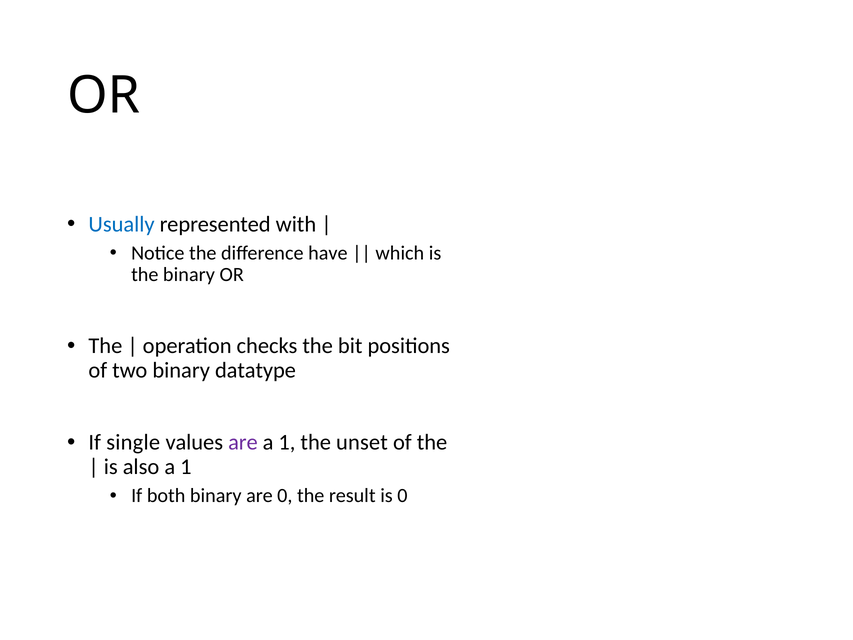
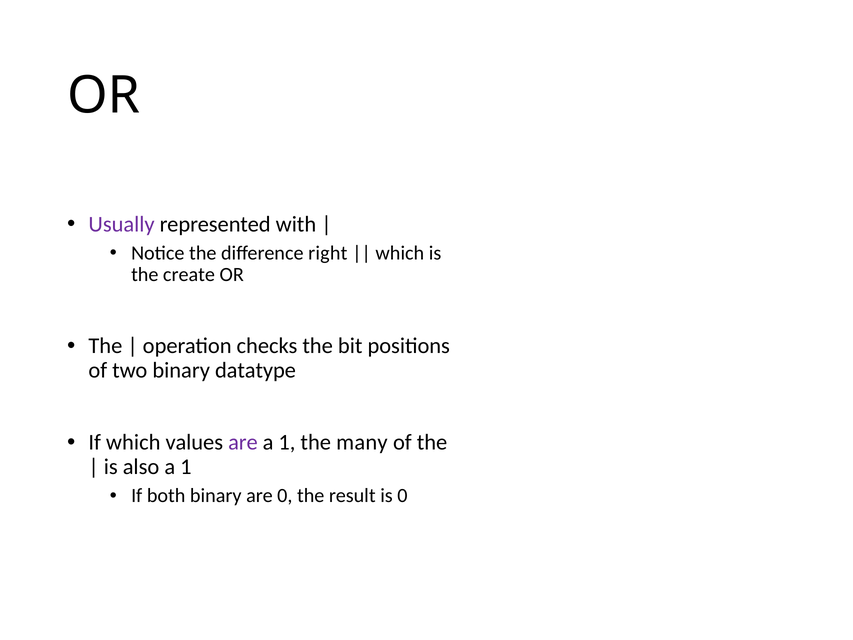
Usually colour: blue -> purple
have: have -> right
the binary: binary -> create
If single: single -> which
unset: unset -> many
